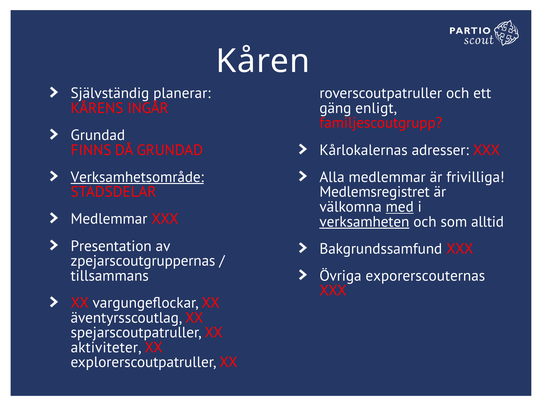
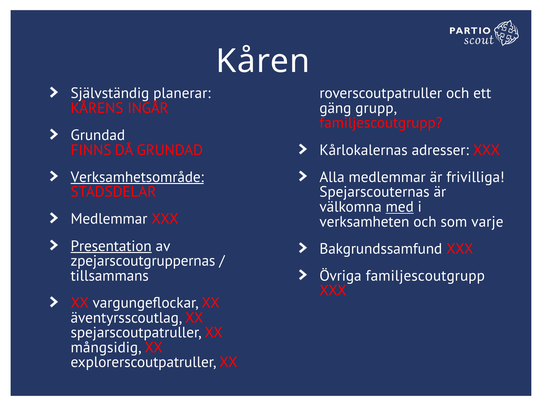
enligt: enligt -> grupp
Medlemsregistret: Medlemsregistret -> Spejarscouternas
verksamheten underline: present -> none
alltid: alltid -> varje
Presentation underline: none -> present
Övriga exporerscouternas: exporerscouternas -> familjescoutgrupp
aktiviteter: aktiviteter -> mångsidig
